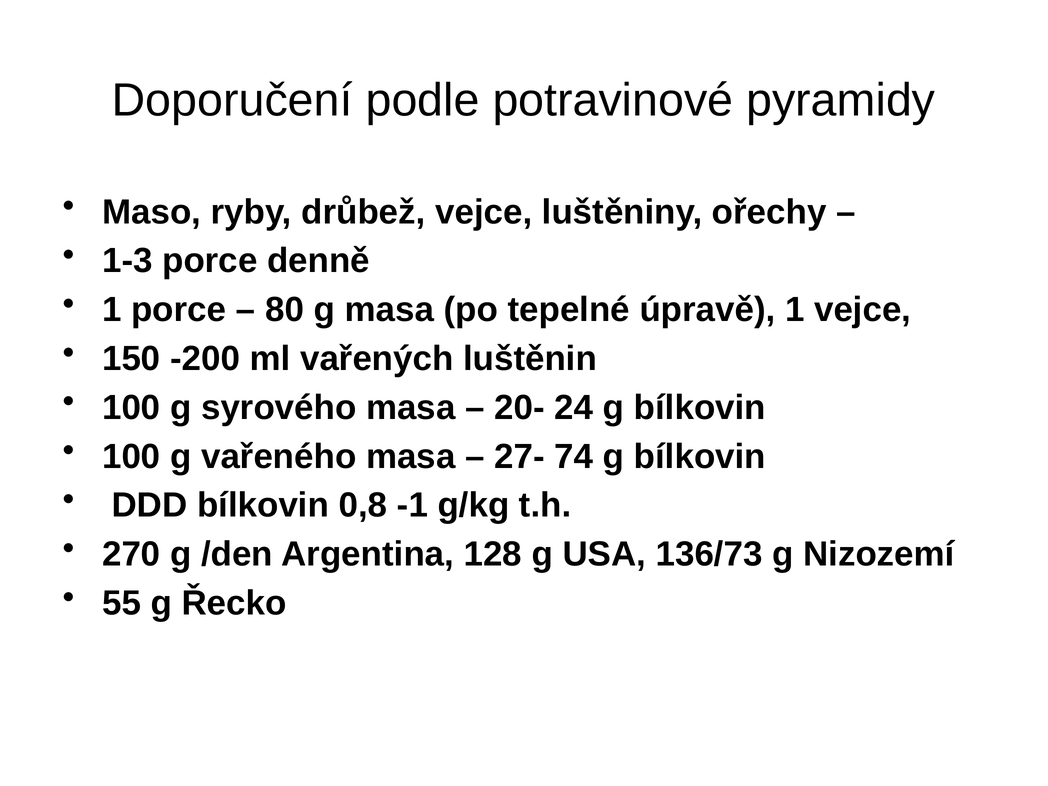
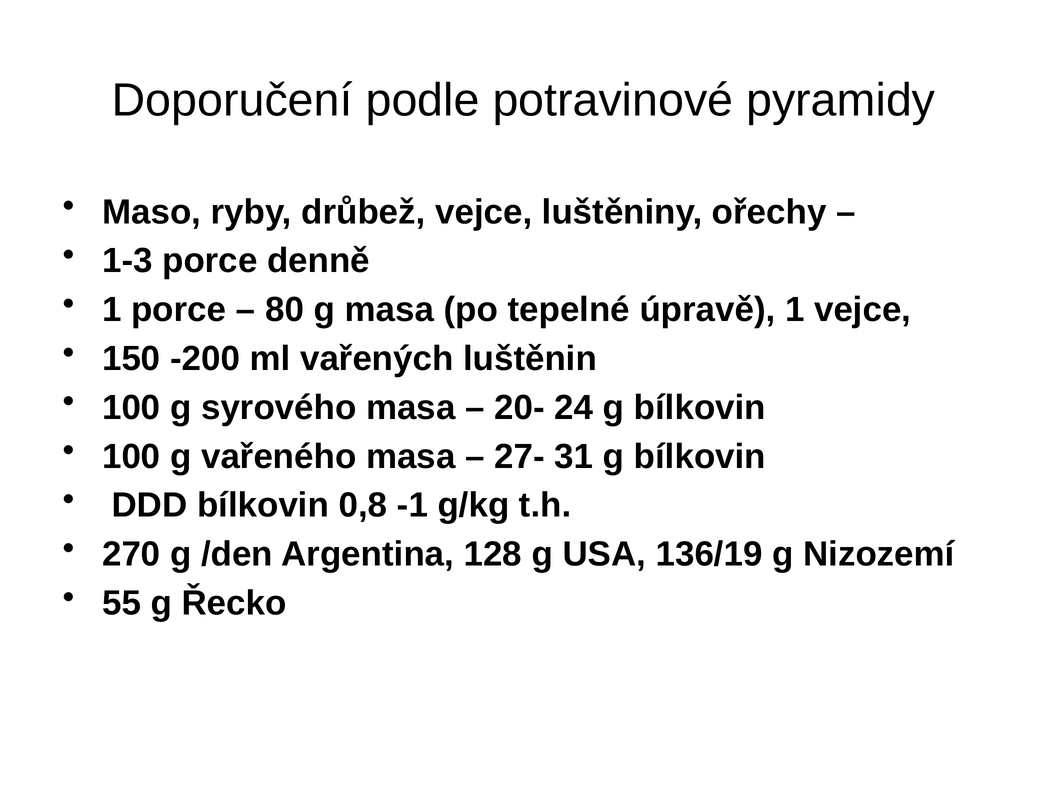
74: 74 -> 31
136/73: 136/73 -> 136/19
